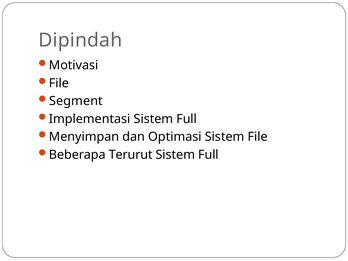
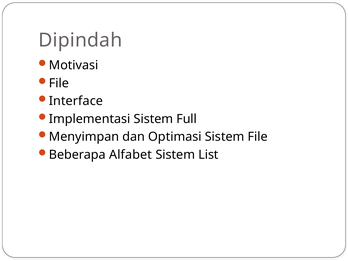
Segment: Segment -> Interface
Terurut: Terurut -> Alfabet
Full at (208, 155): Full -> List
